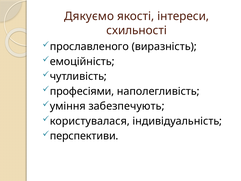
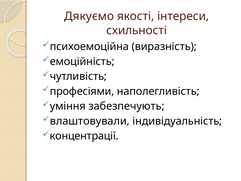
прославленого: прославленого -> психоемоційна
користувалася: користувалася -> влаштовували
перспективи: перспективи -> концентрації
